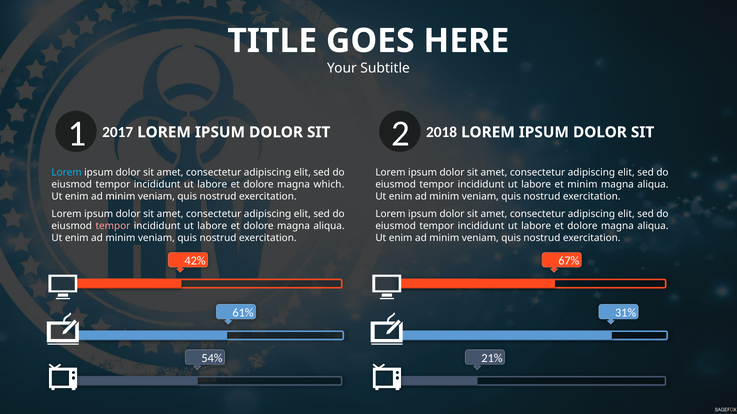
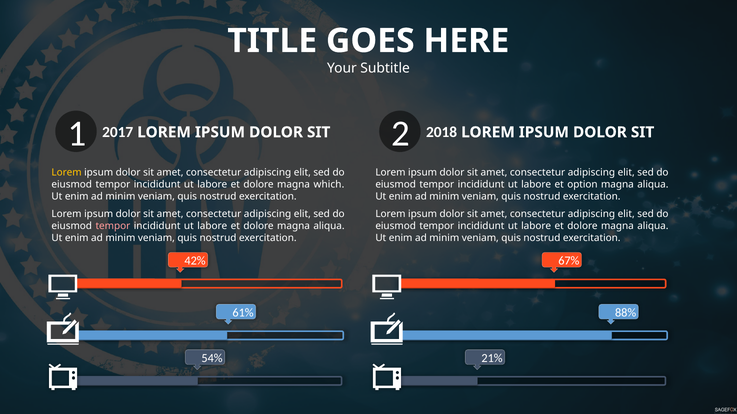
Lorem at (67, 173) colour: light blue -> yellow
et minim: minim -> option
31%: 31% -> 88%
